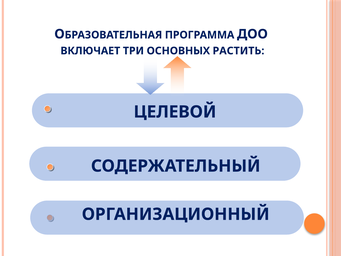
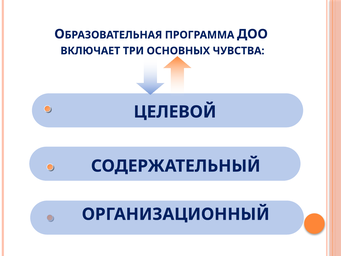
РАСТИТЬ: РАСТИТЬ -> ЧУВСТВА
